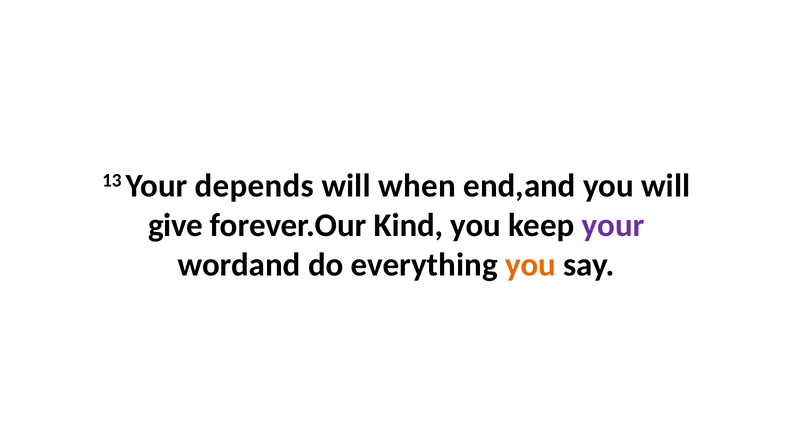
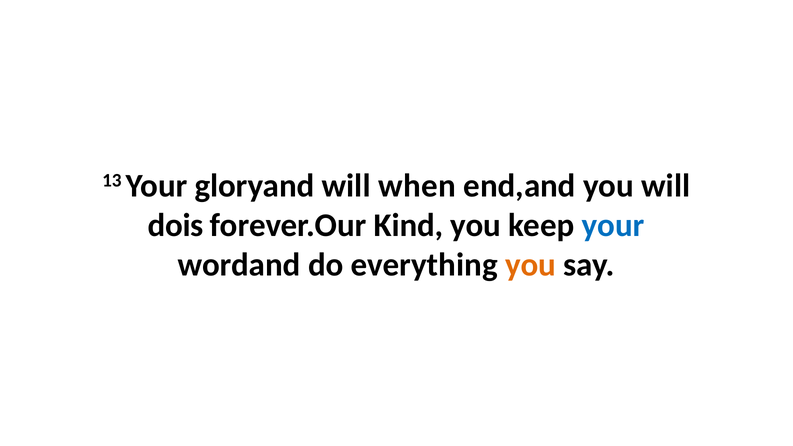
depends: depends -> gloryand
give: give -> dois
your at (613, 225) colour: purple -> blue
